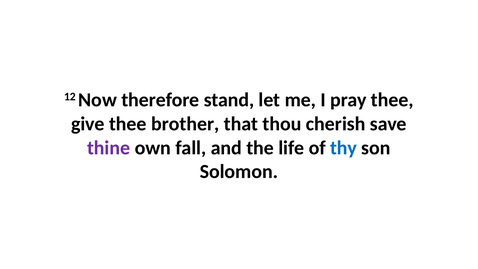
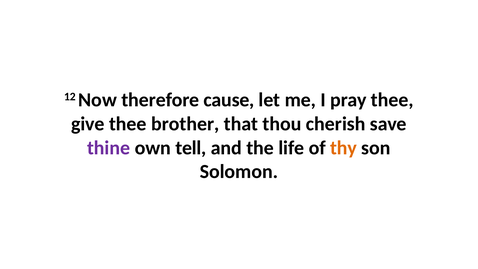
stand: stand -> cause
fall: fall -> tell
thy colour: blue -> orange
